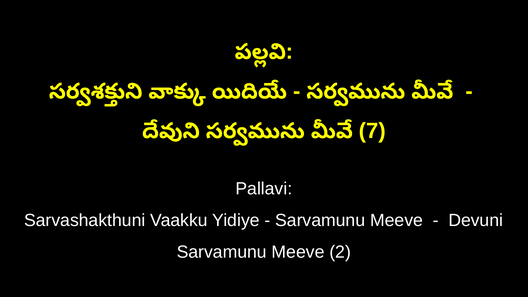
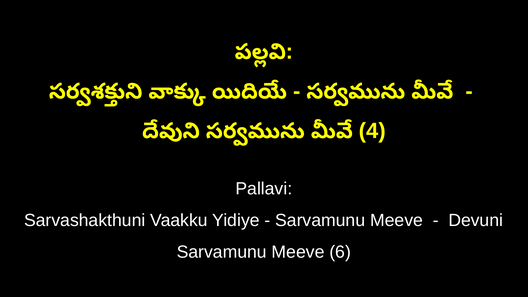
7: 7 -> 4
2: 2 -> 6
